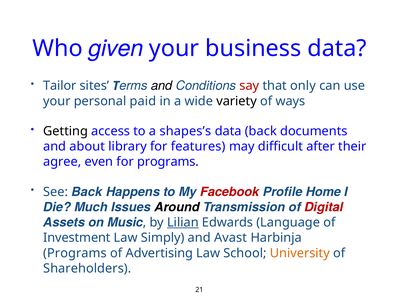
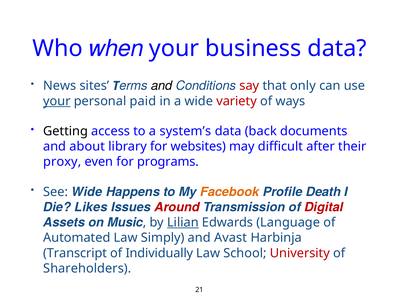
given: given -> when
Tailor: Tailor -> News
your at (57, 101) underline: none -> present
variety colour: black -> red
shapes’s: shapes’s -> system’s
features: features -> websites
agree: agree -> proxy
See Back: Back -> Wide
Facebook colour: red -> orange
Home: Home -> Death
Much: Much -> Likes
Around colour: black -> red
Investment: Investment -> Automated
Programs at (75, 253): Programs -> Transcript
Advertising: Advertising -> Individually
University colour: orange -> red
